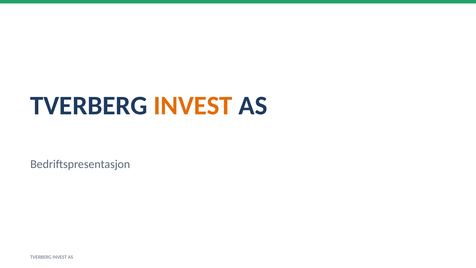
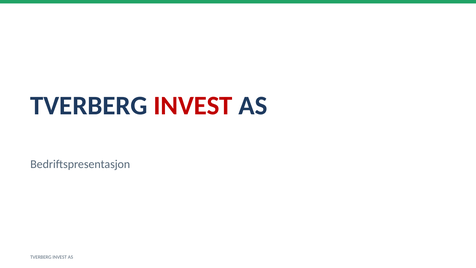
INVEST at (193, 106) colour: orange -> red
